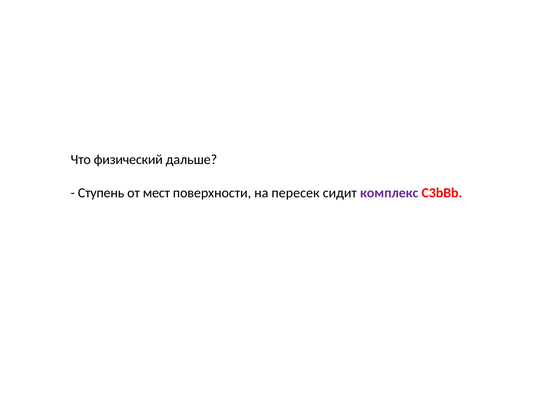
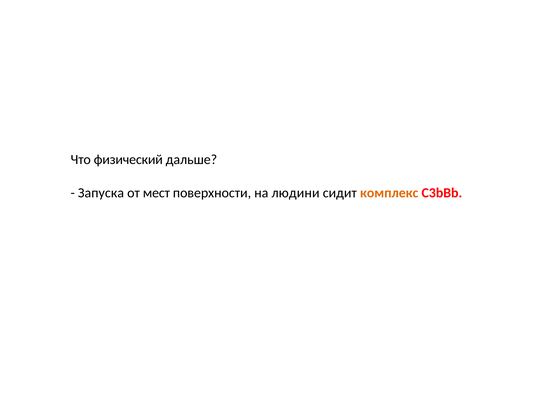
Ступень: Ступень -> Запуска
пересек: пересек -> людини
комплекс colour: purple -> orange
